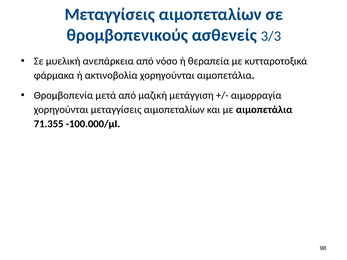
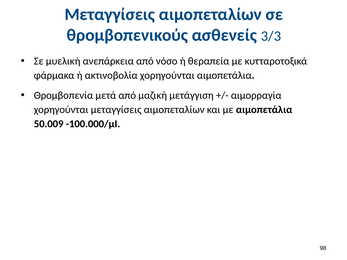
71.355: 71.355 -> 50.009
